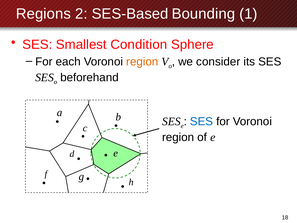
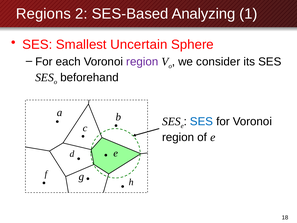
Bounding: Bounding -> Analyzing
Condition: Condition -> Uncertain
region at (142, 62) colour: orange -> purple
